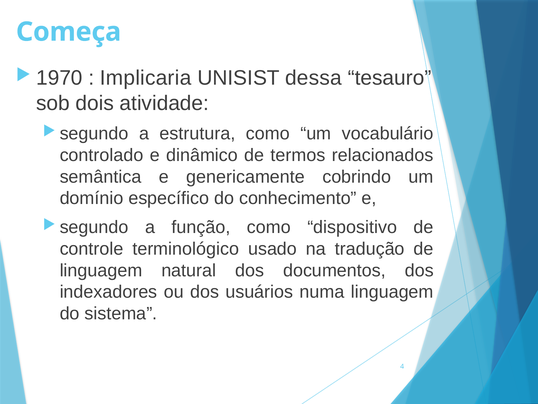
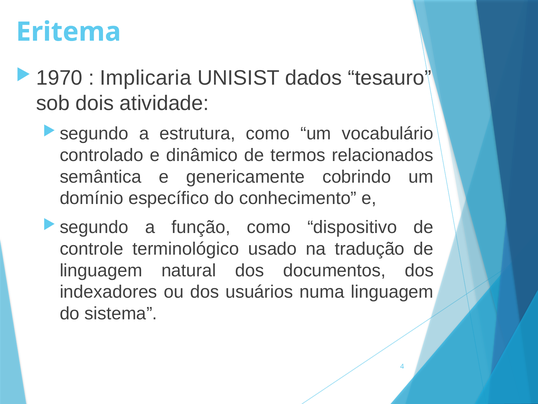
Começa: Começa -> Eritema
dessa: dessa -> dados
